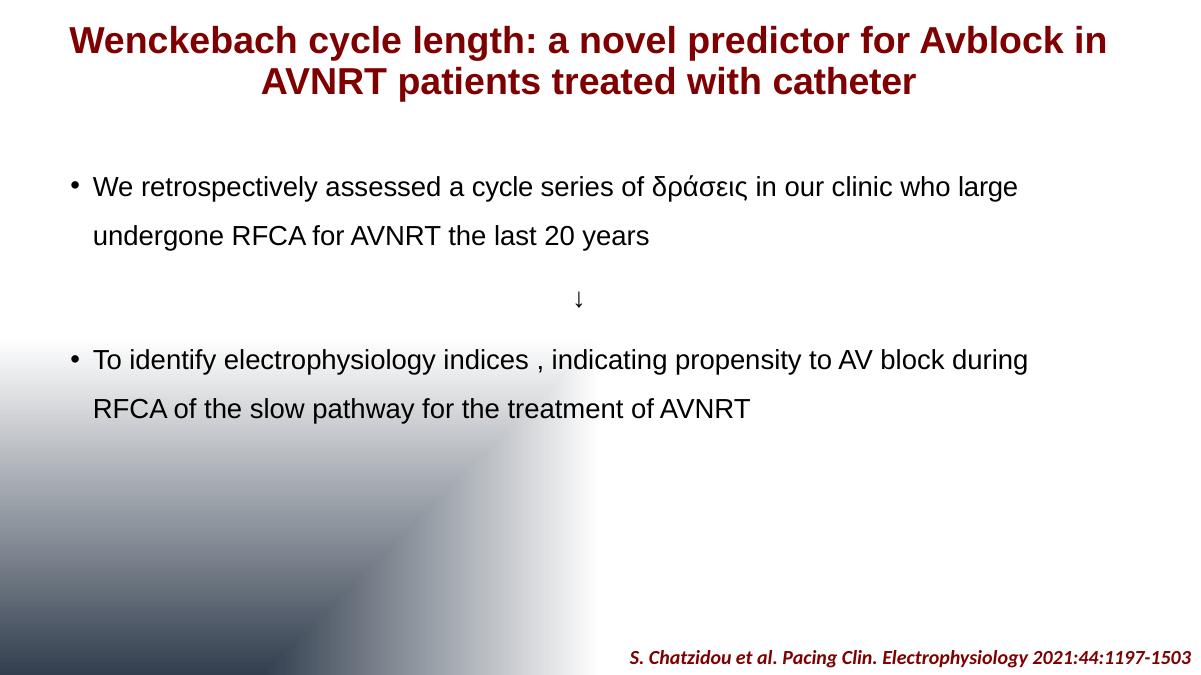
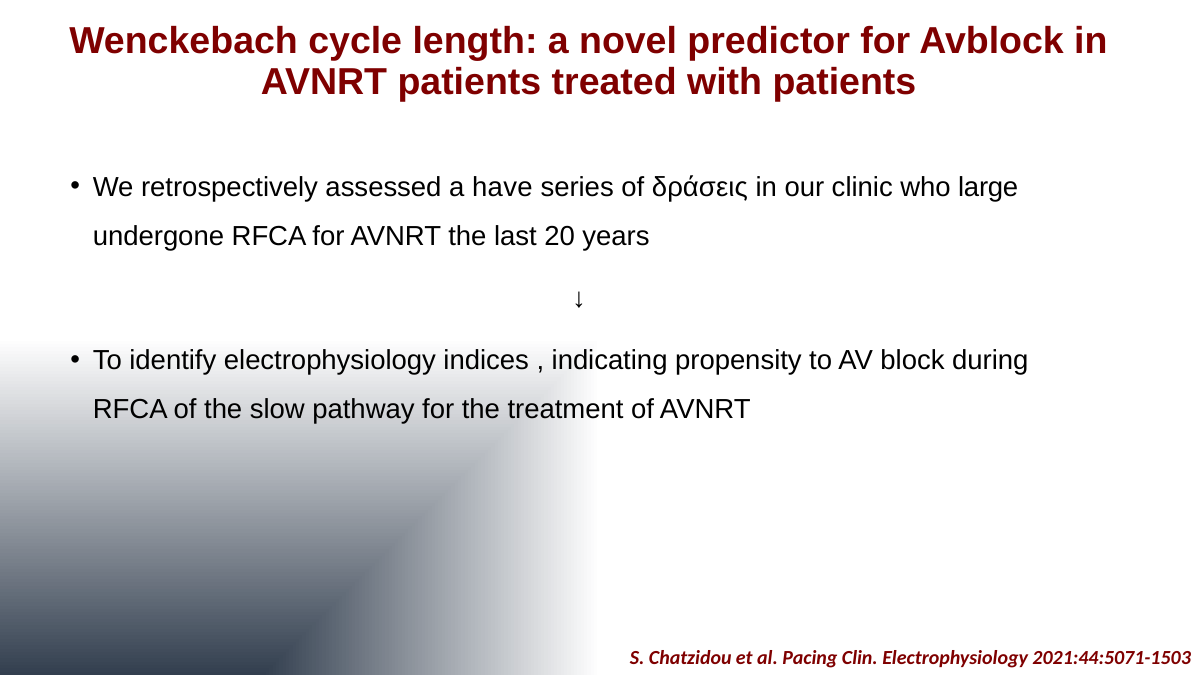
with catheter: catheter -> patients
a cycle: cycle -> have
2021:44:1197-1503: 2021:44:1197-1503 -> 2021:44:5071-1503
